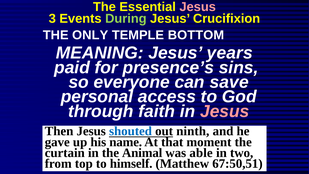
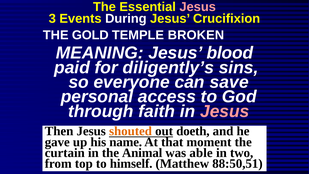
During colour: light green -> white
ONLY: ONLY -> GOLD
BOTTOM: BOTTOM -> BROKEN
years: years -> blood
presence’s: presence’s -> diligently’s
shouted colour: blue -> orange
ninth: ninth -> doeth
67:50,51: 67:50,51 -> 88:50,51
